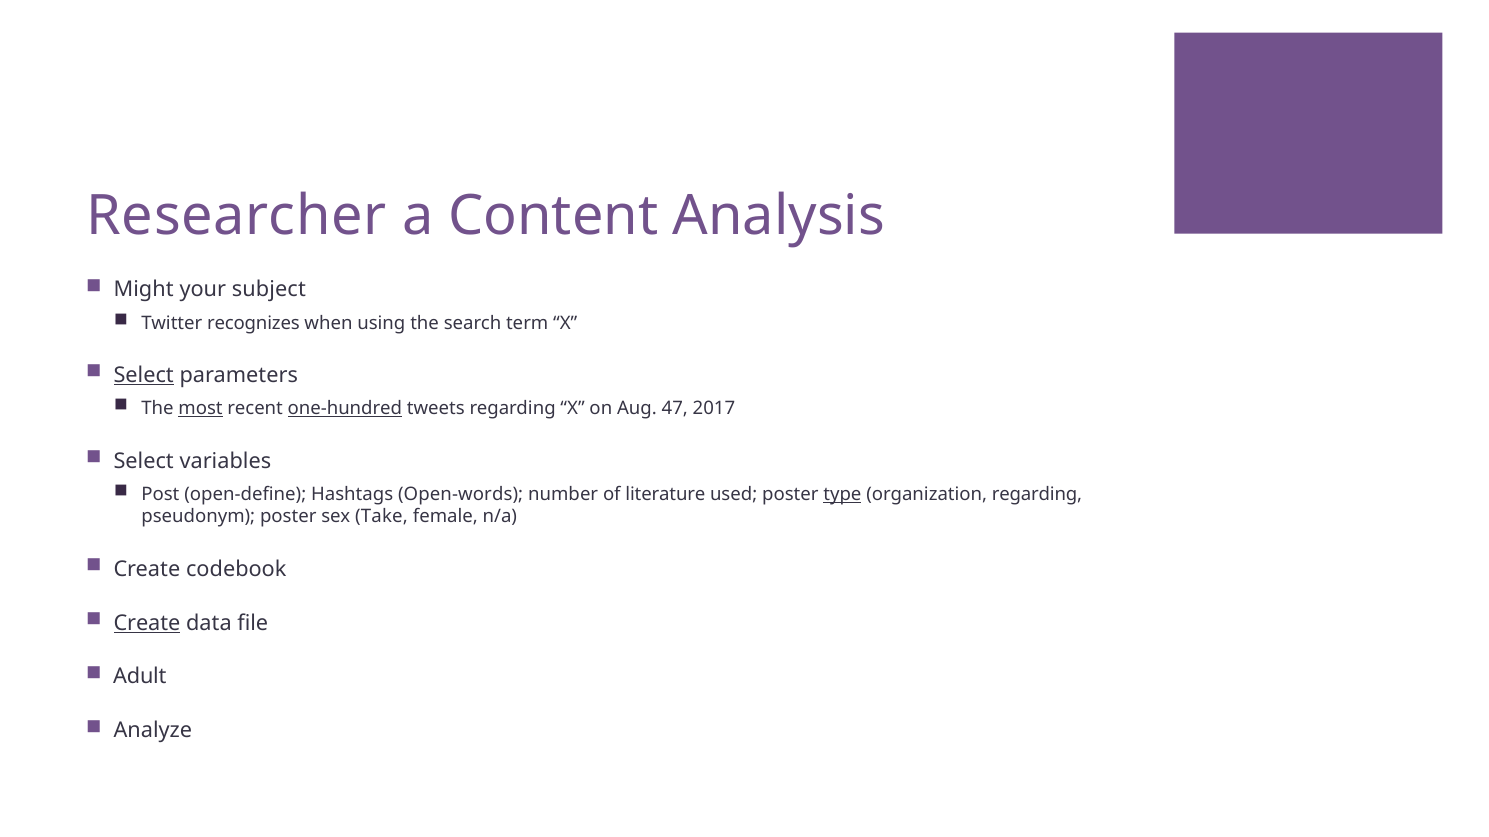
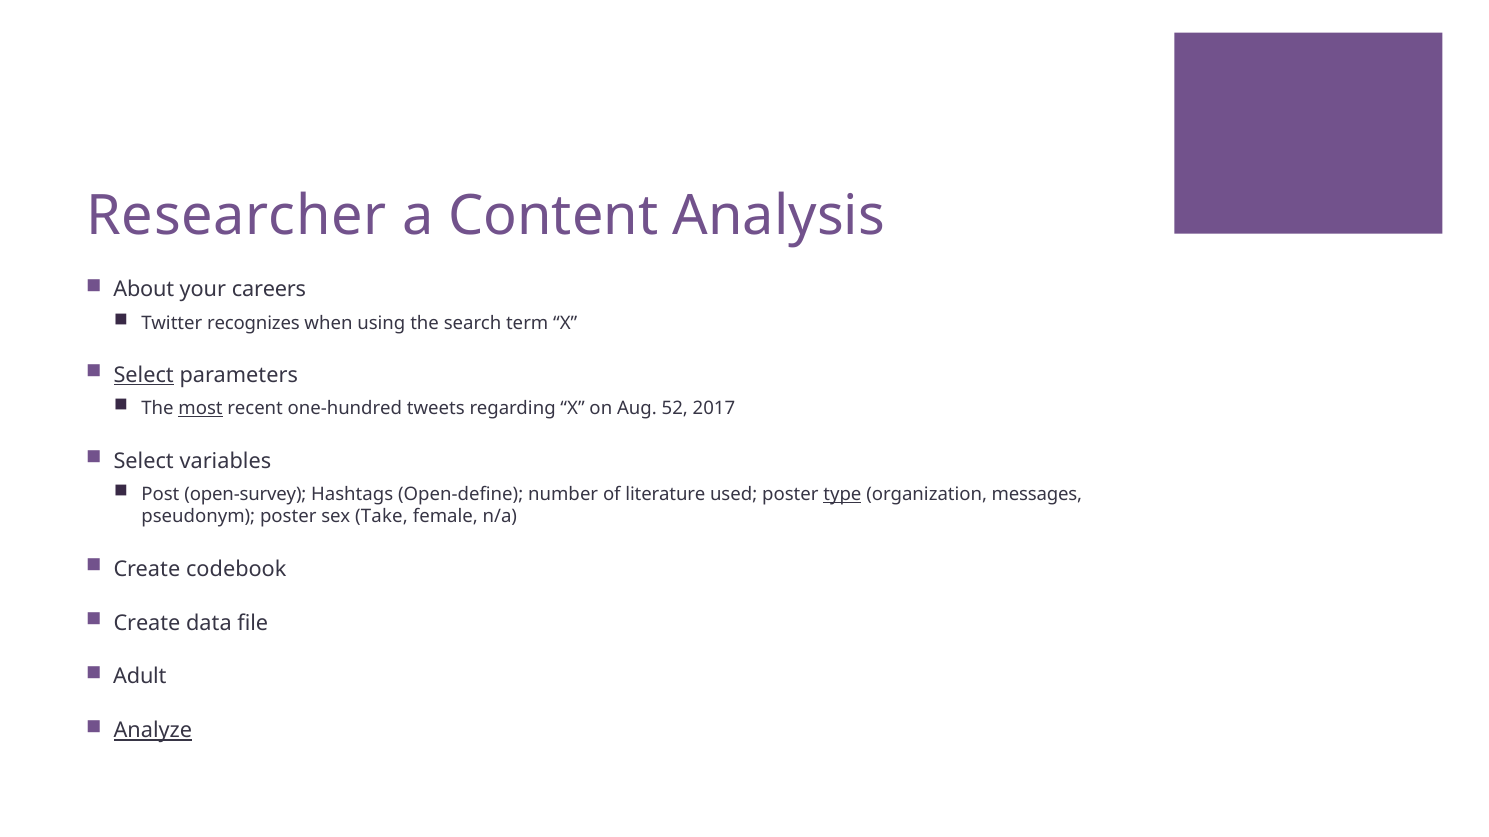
Might: Might -> About
subject: subject -> careers
one-hundred underline: present -> none
47: 47 -> 52
open-define: open-define -> open-survey
Open-words: Open-words -> Open-define
organization regarding: regarding -> messages
Create at (147, 623) underline: present -> none
Analyze underline: none -> present
